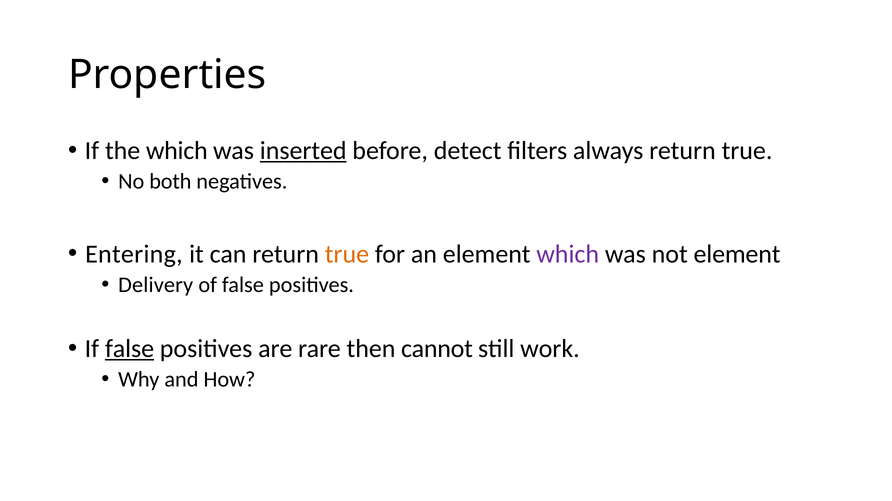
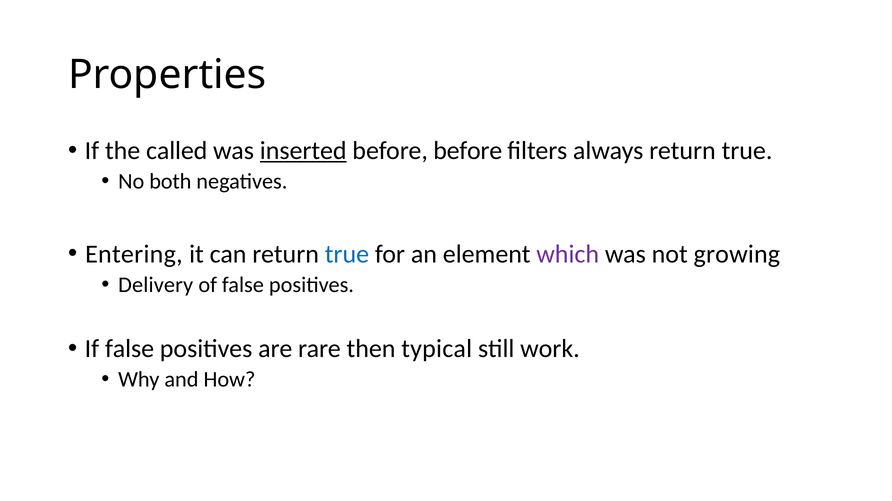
the which: which -> called
before detect: detect -> before
true at (347, 254) colour: orange -> blue
not element: element -> growing
false at (130, 349) underline: present -> none
cannot: cannot -> typical
